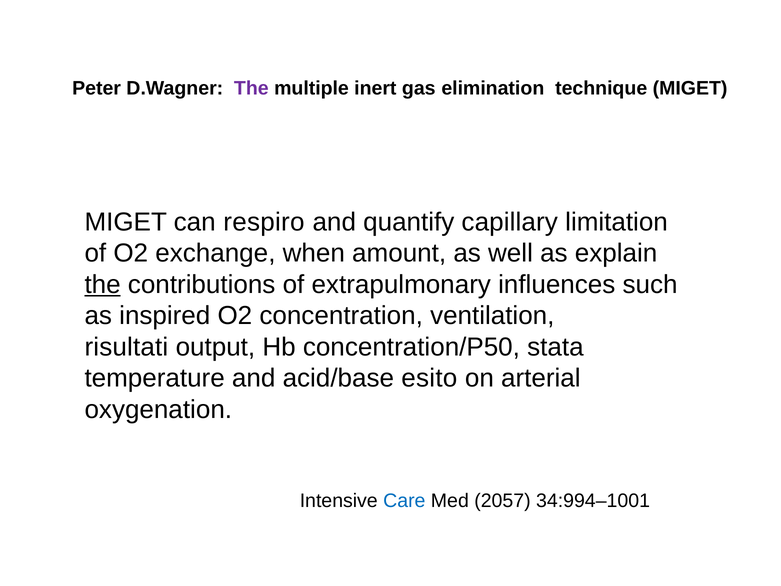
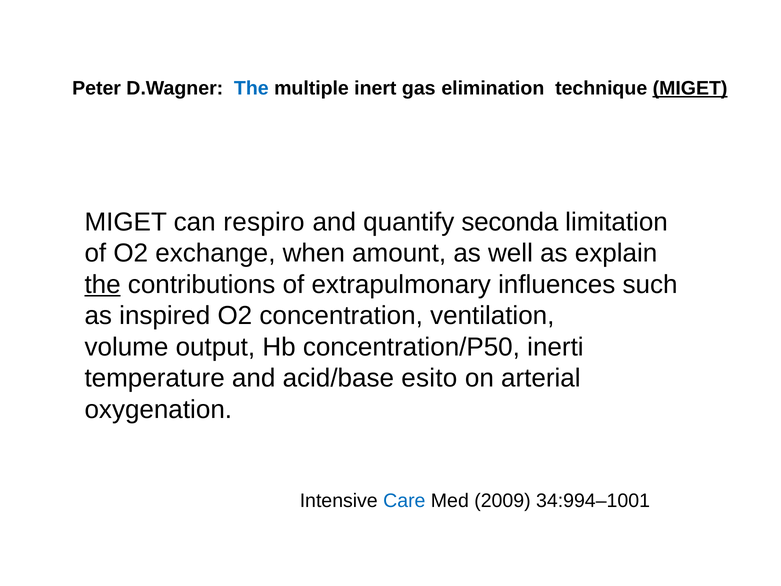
The at (251, 88) colour: purple -> blue
MIGET at (690, 88) underline: none -> present
capillary: capillary -> seconda
risultati: risultati -> volume
stata: stata -> inerti
2057: 2057 -> 2009
